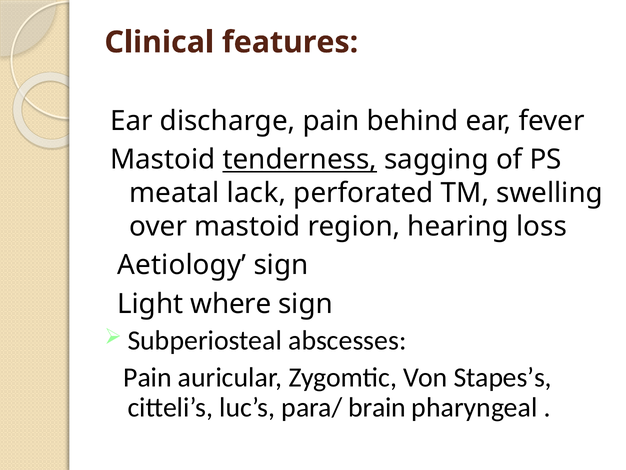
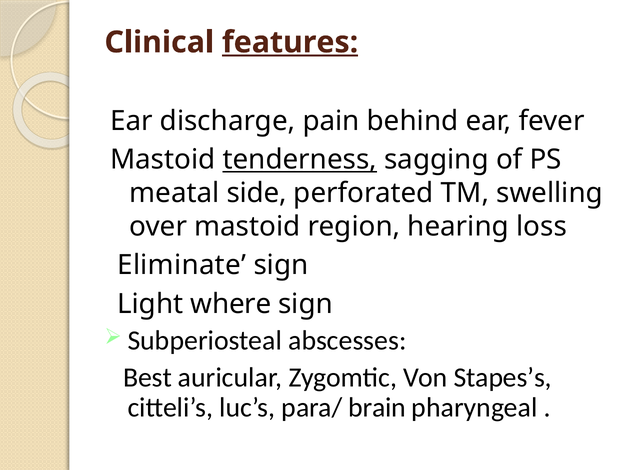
features underline: none -> present
lack: lack -> side
Aetiology: Aetiology -> Eliminate
Pain at (148, 377): Pain -> Best
